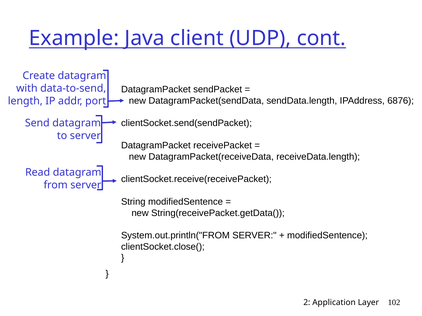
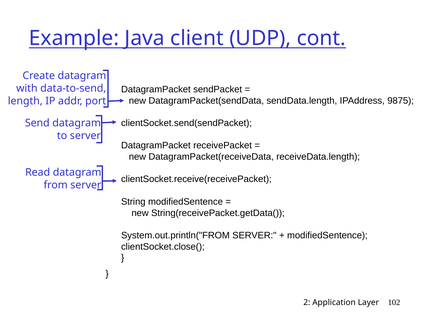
6876: 6876 -> 9875
